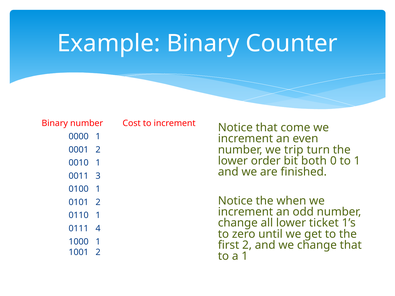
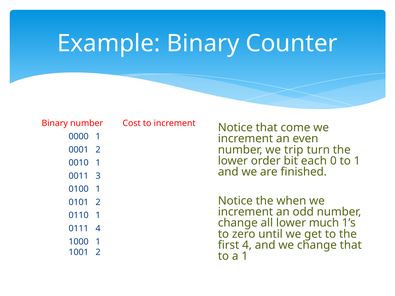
both: both -> each
ticket: ticket -> much
first 2: 2 -> 4
